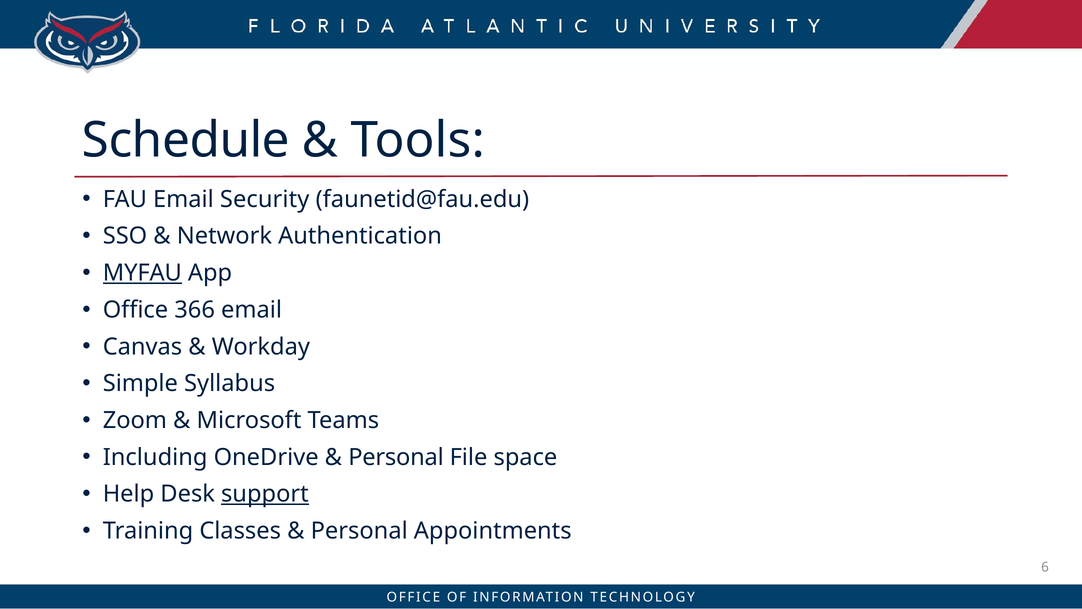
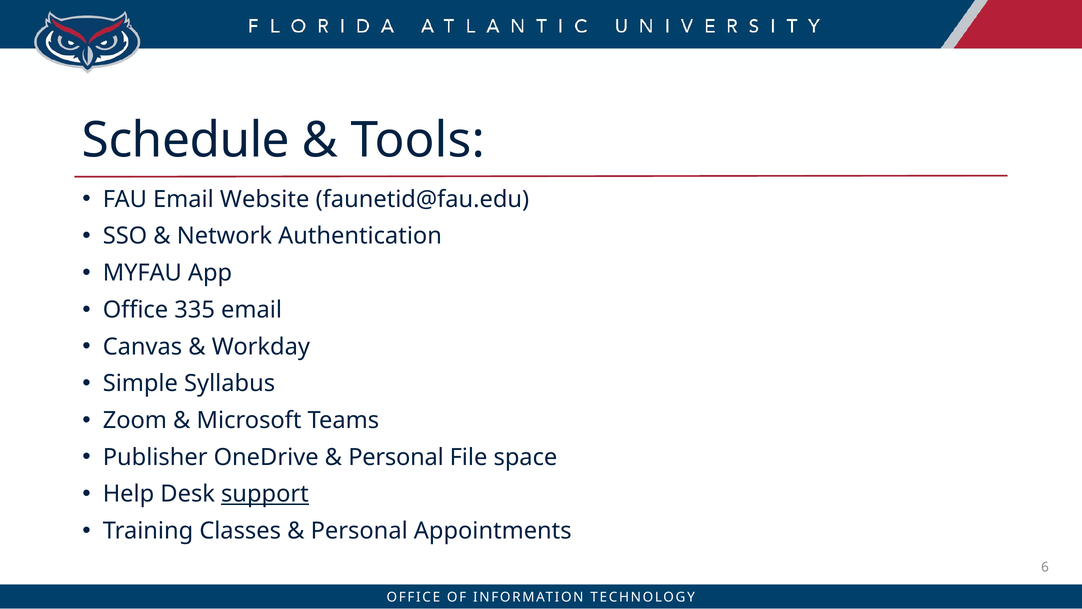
Security: Security -> Website
MYFAU underline: present -> none
366: 366 -> 335
Including: Including -> Publisher
